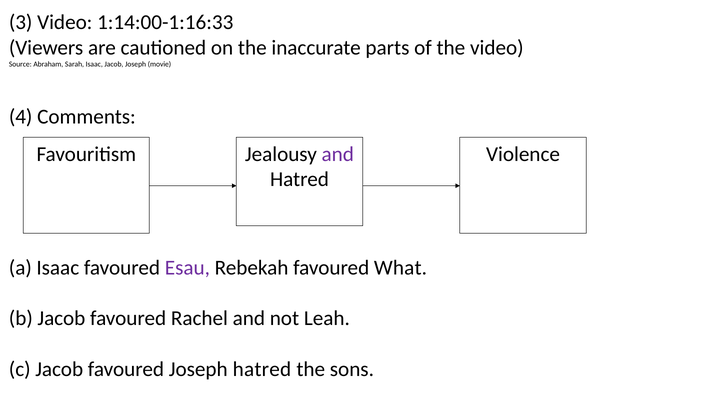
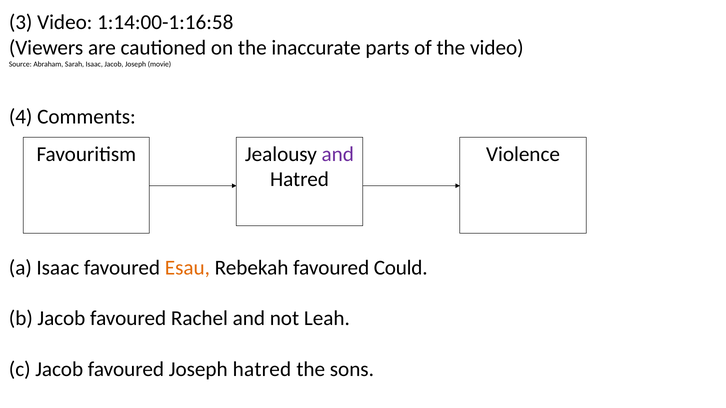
1:14:00-1:16:33: 1:14:00-1:16:33 -> 1:14:00-1:16:58
Esau colour: purple -> orange
What: What -> Could
